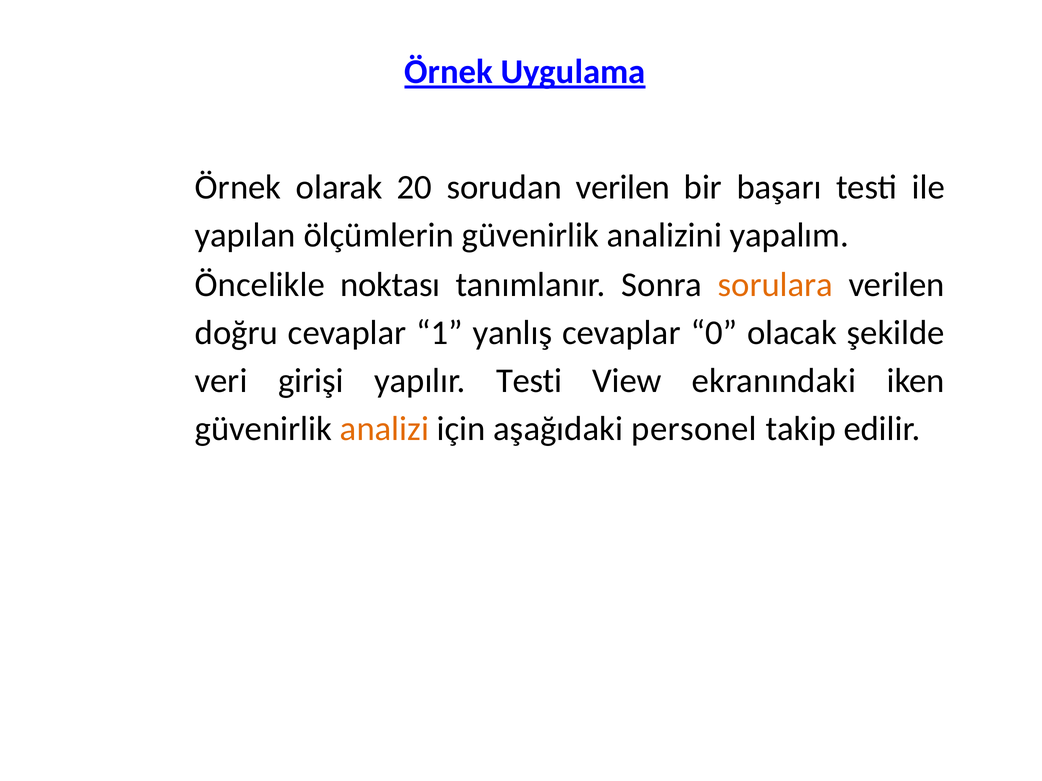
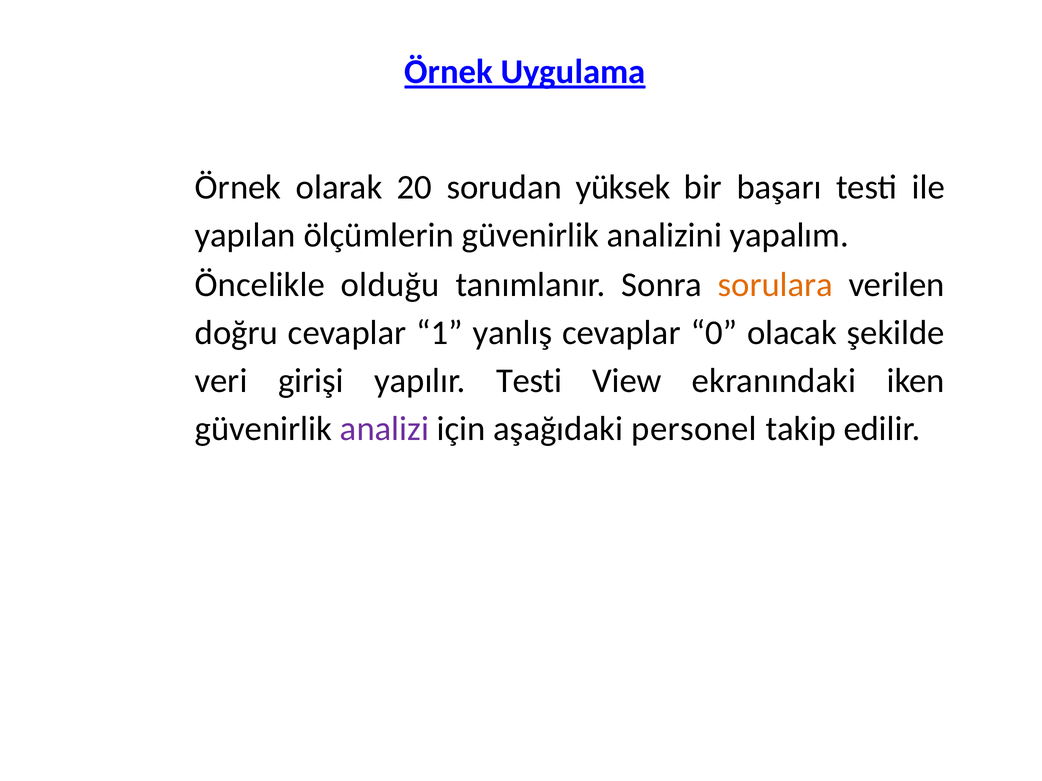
sorudan verilen: verilen -> yüksek
noktası: noktası -> olduğu
analizi colour: orange -> purple
